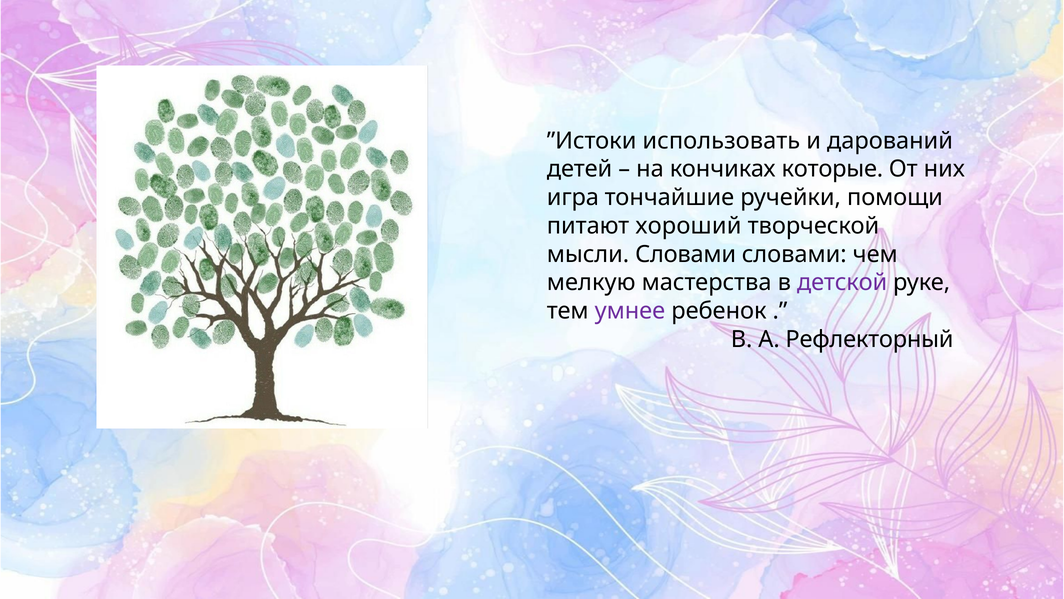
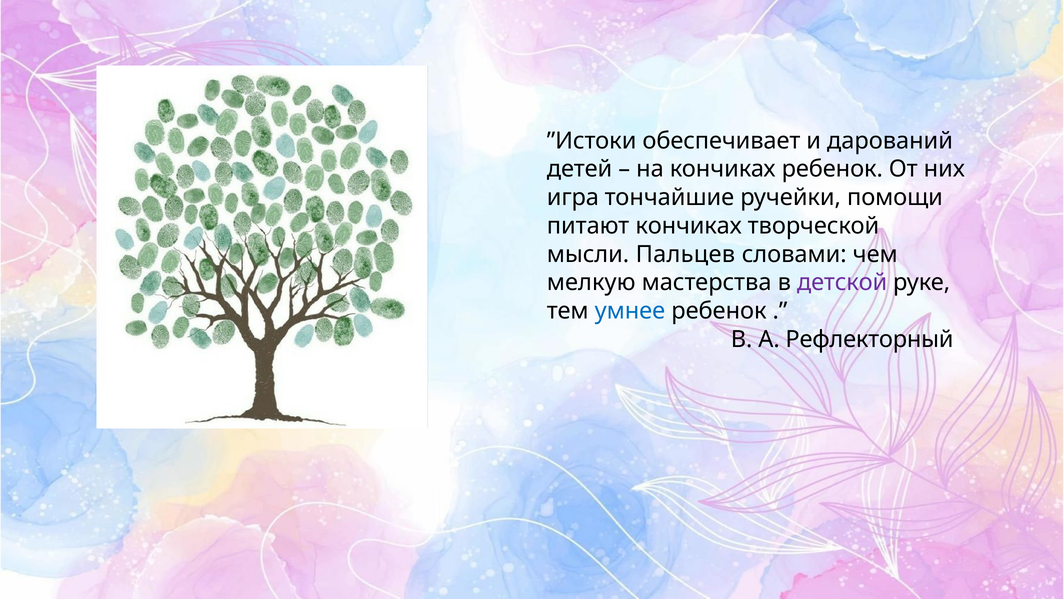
использовать: использовать -> обеспечивает
кончиках которые: которые -> ребенок
питают хороший: хороший -> кончиках
мысли Словами: Словами -> Пальцев
умнее colour: purple -> blue
